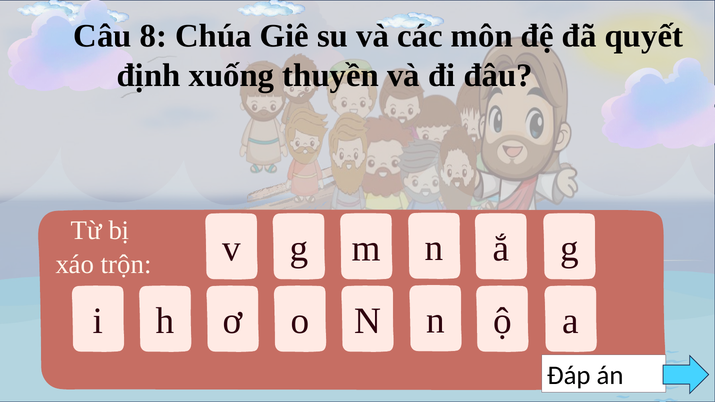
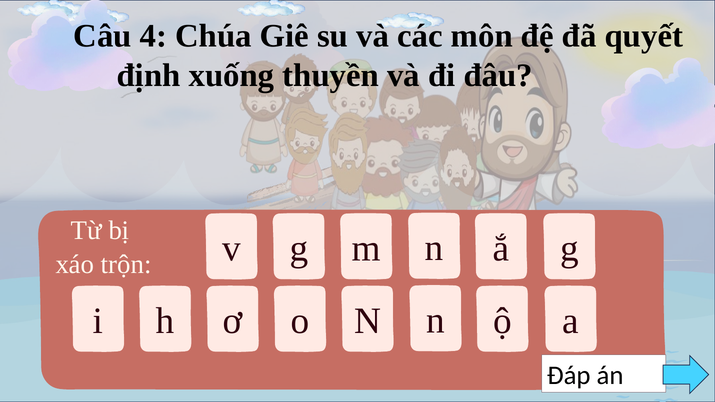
8: 8 -> 4
